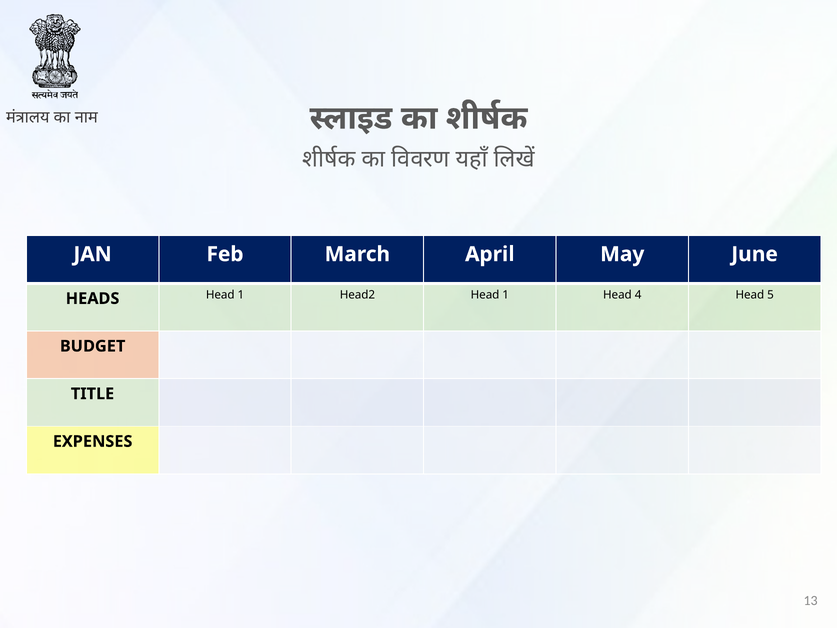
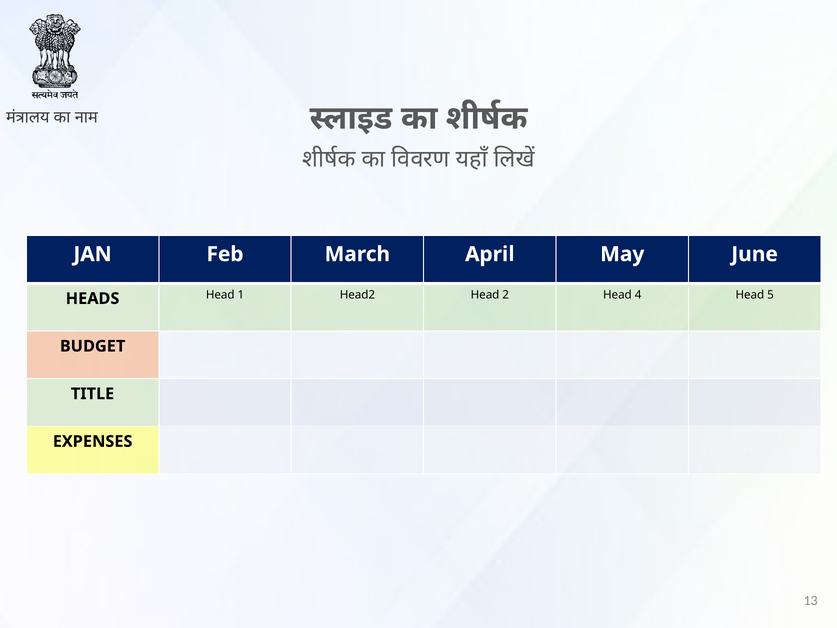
Head2 Head 1: 1 -> 2
